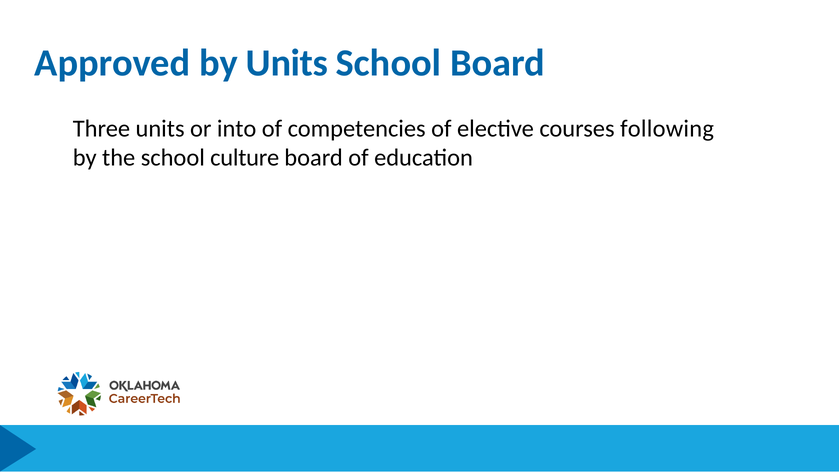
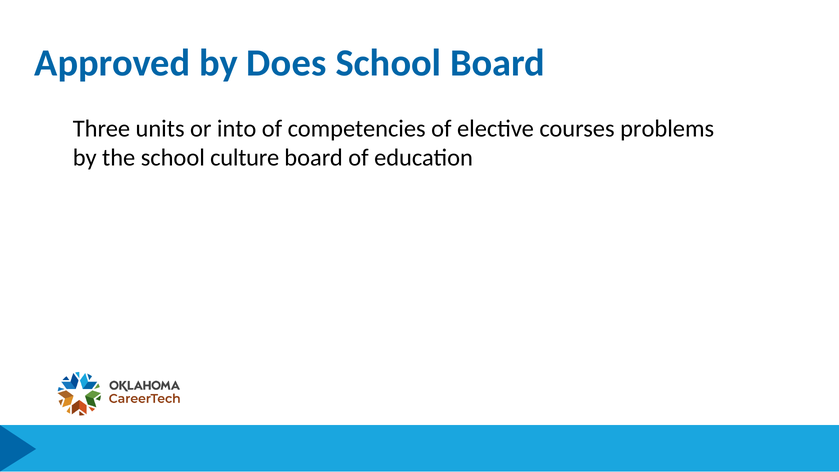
by Units: Units -> Does
following: following -> problems
